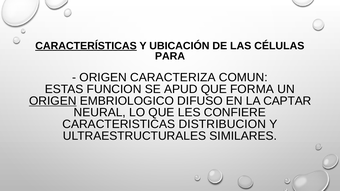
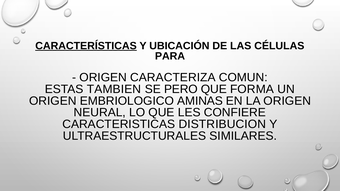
FUNCION: FUNCION -> TAMBIEN
APUD: APUD -> PERO
ORIGEN at (53, 101) underline: present -> none
DIFUSO: DIFUSO -> AMINAS
LA CAPTAR: CAPTAR -> ORIGEN
